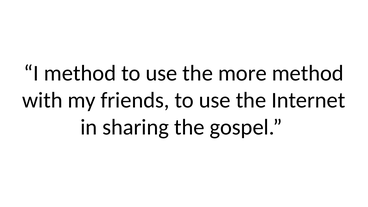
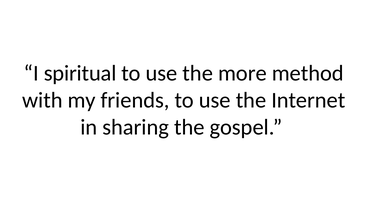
I method: method -> spiritual
